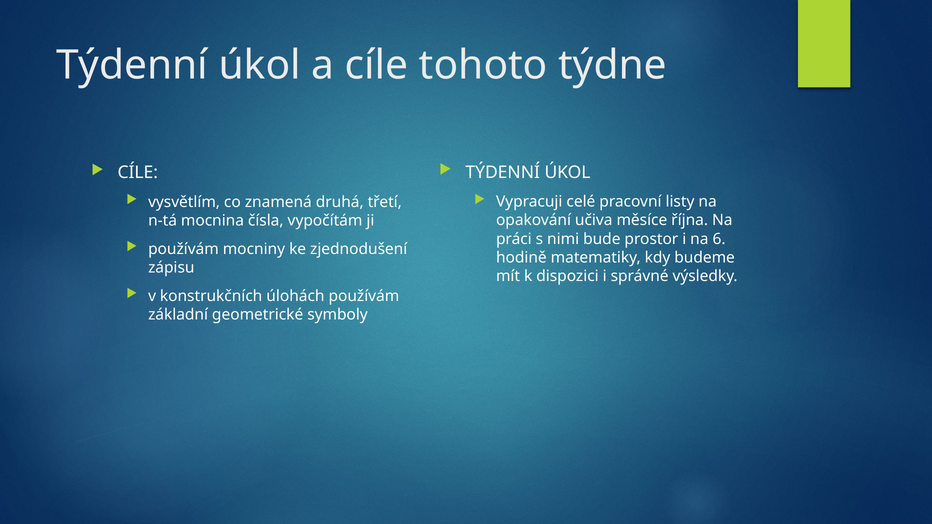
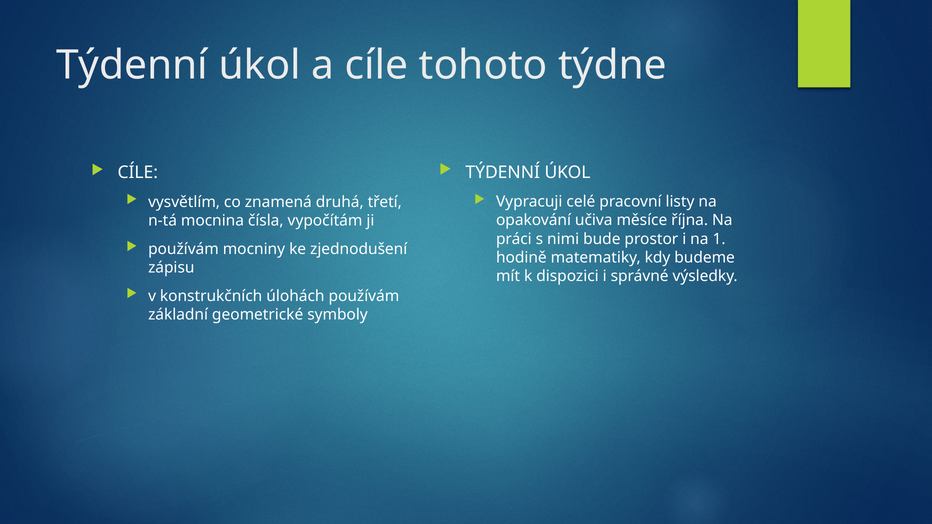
6: 6 -> 1
